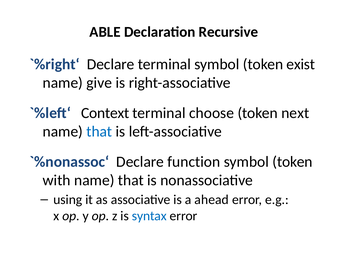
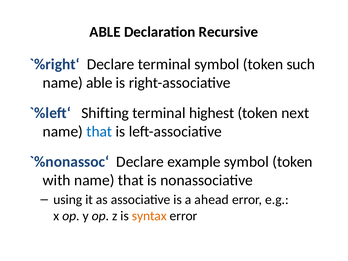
exist: exist -> such
name give: give -> able
Context: Context -> Shifting
choose: choose -> highest
function: function -> example
syntax colour: blue -> orange
